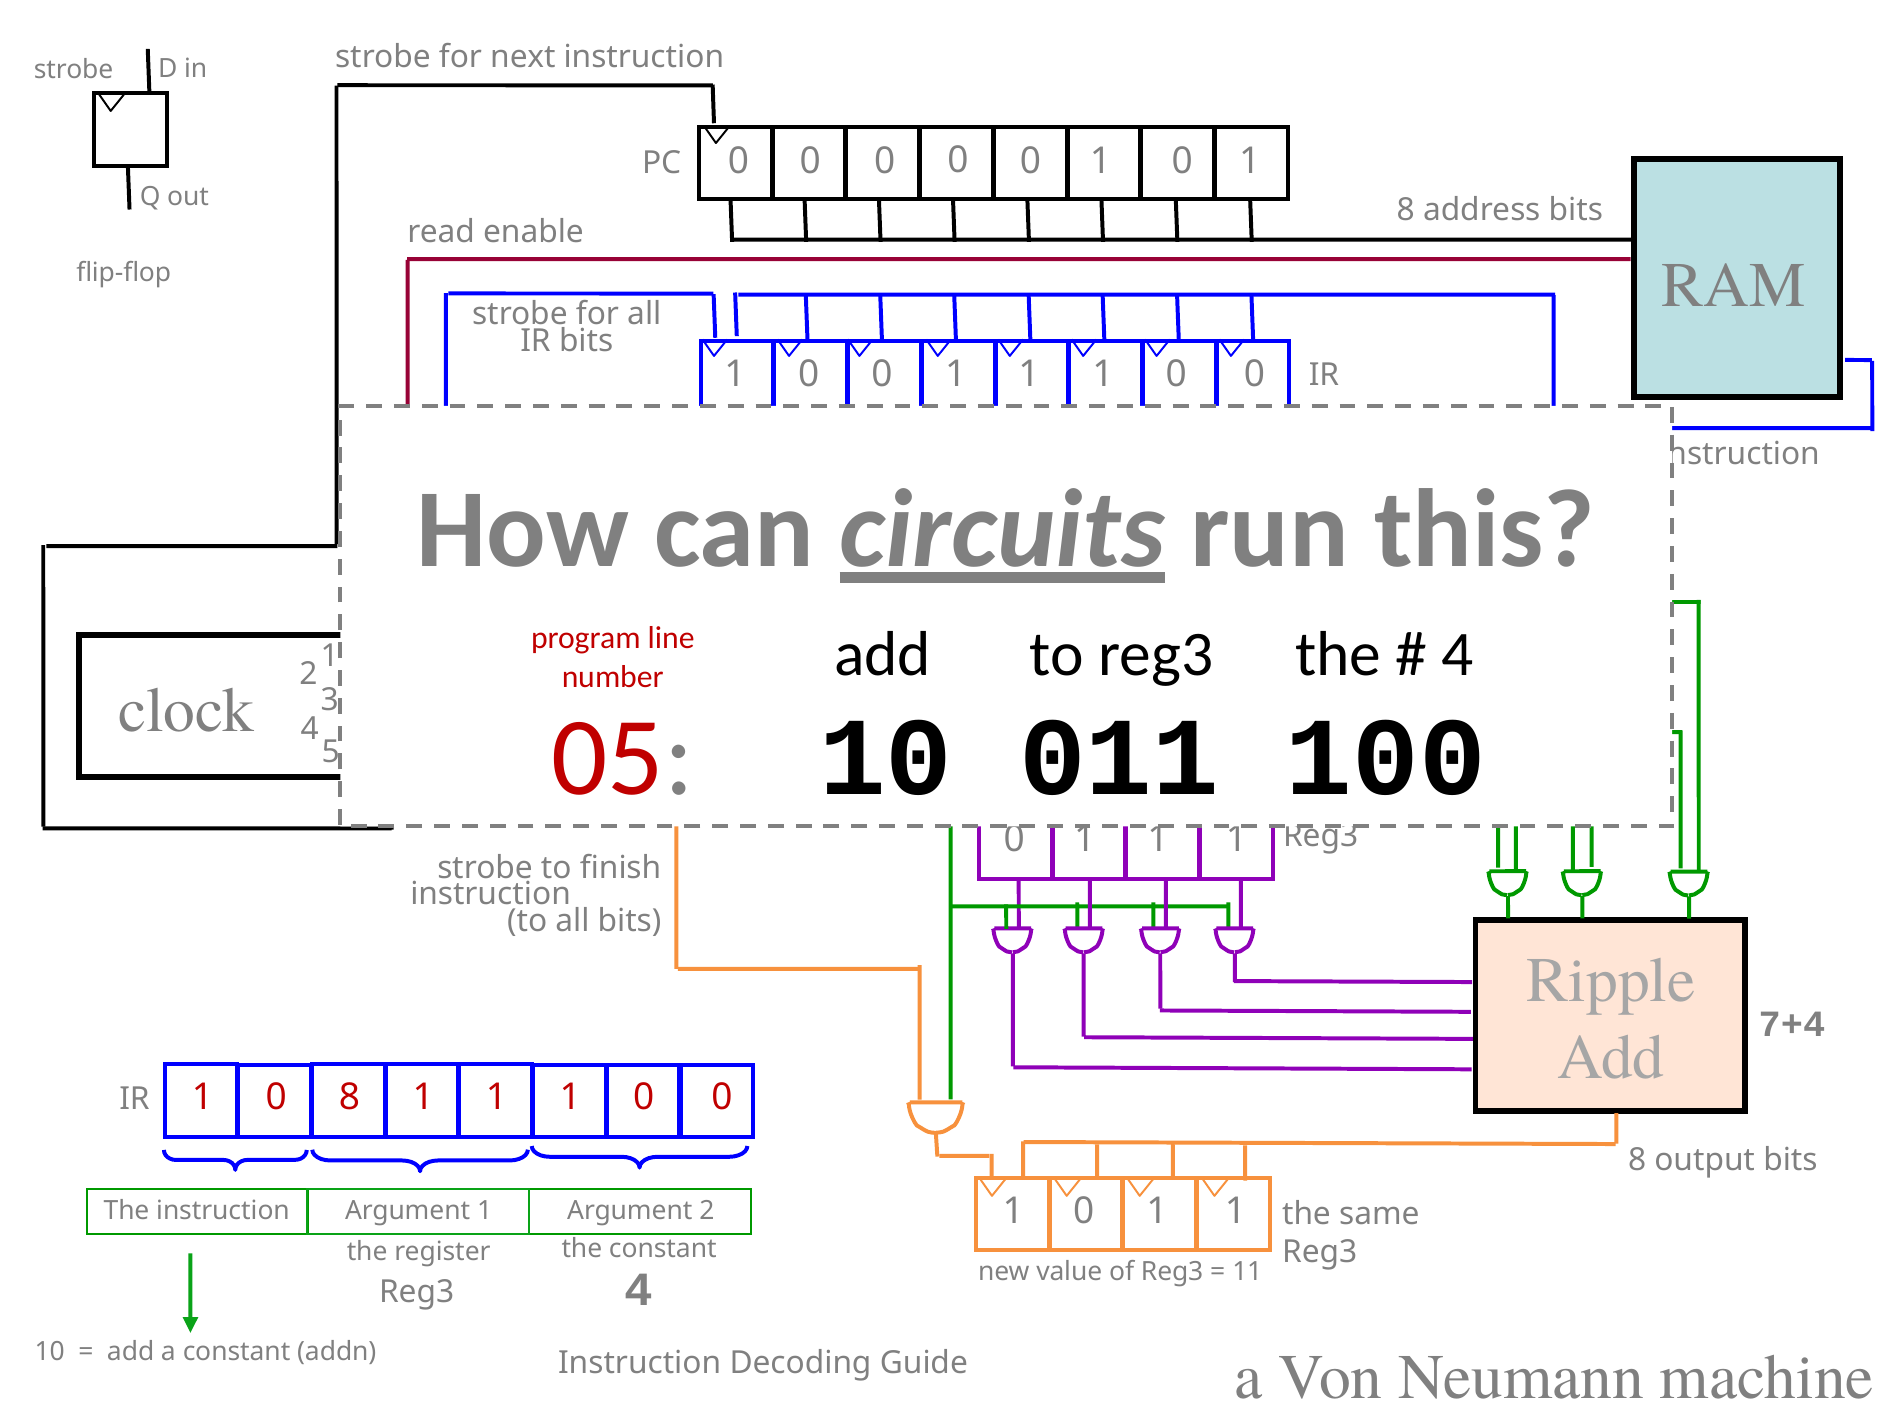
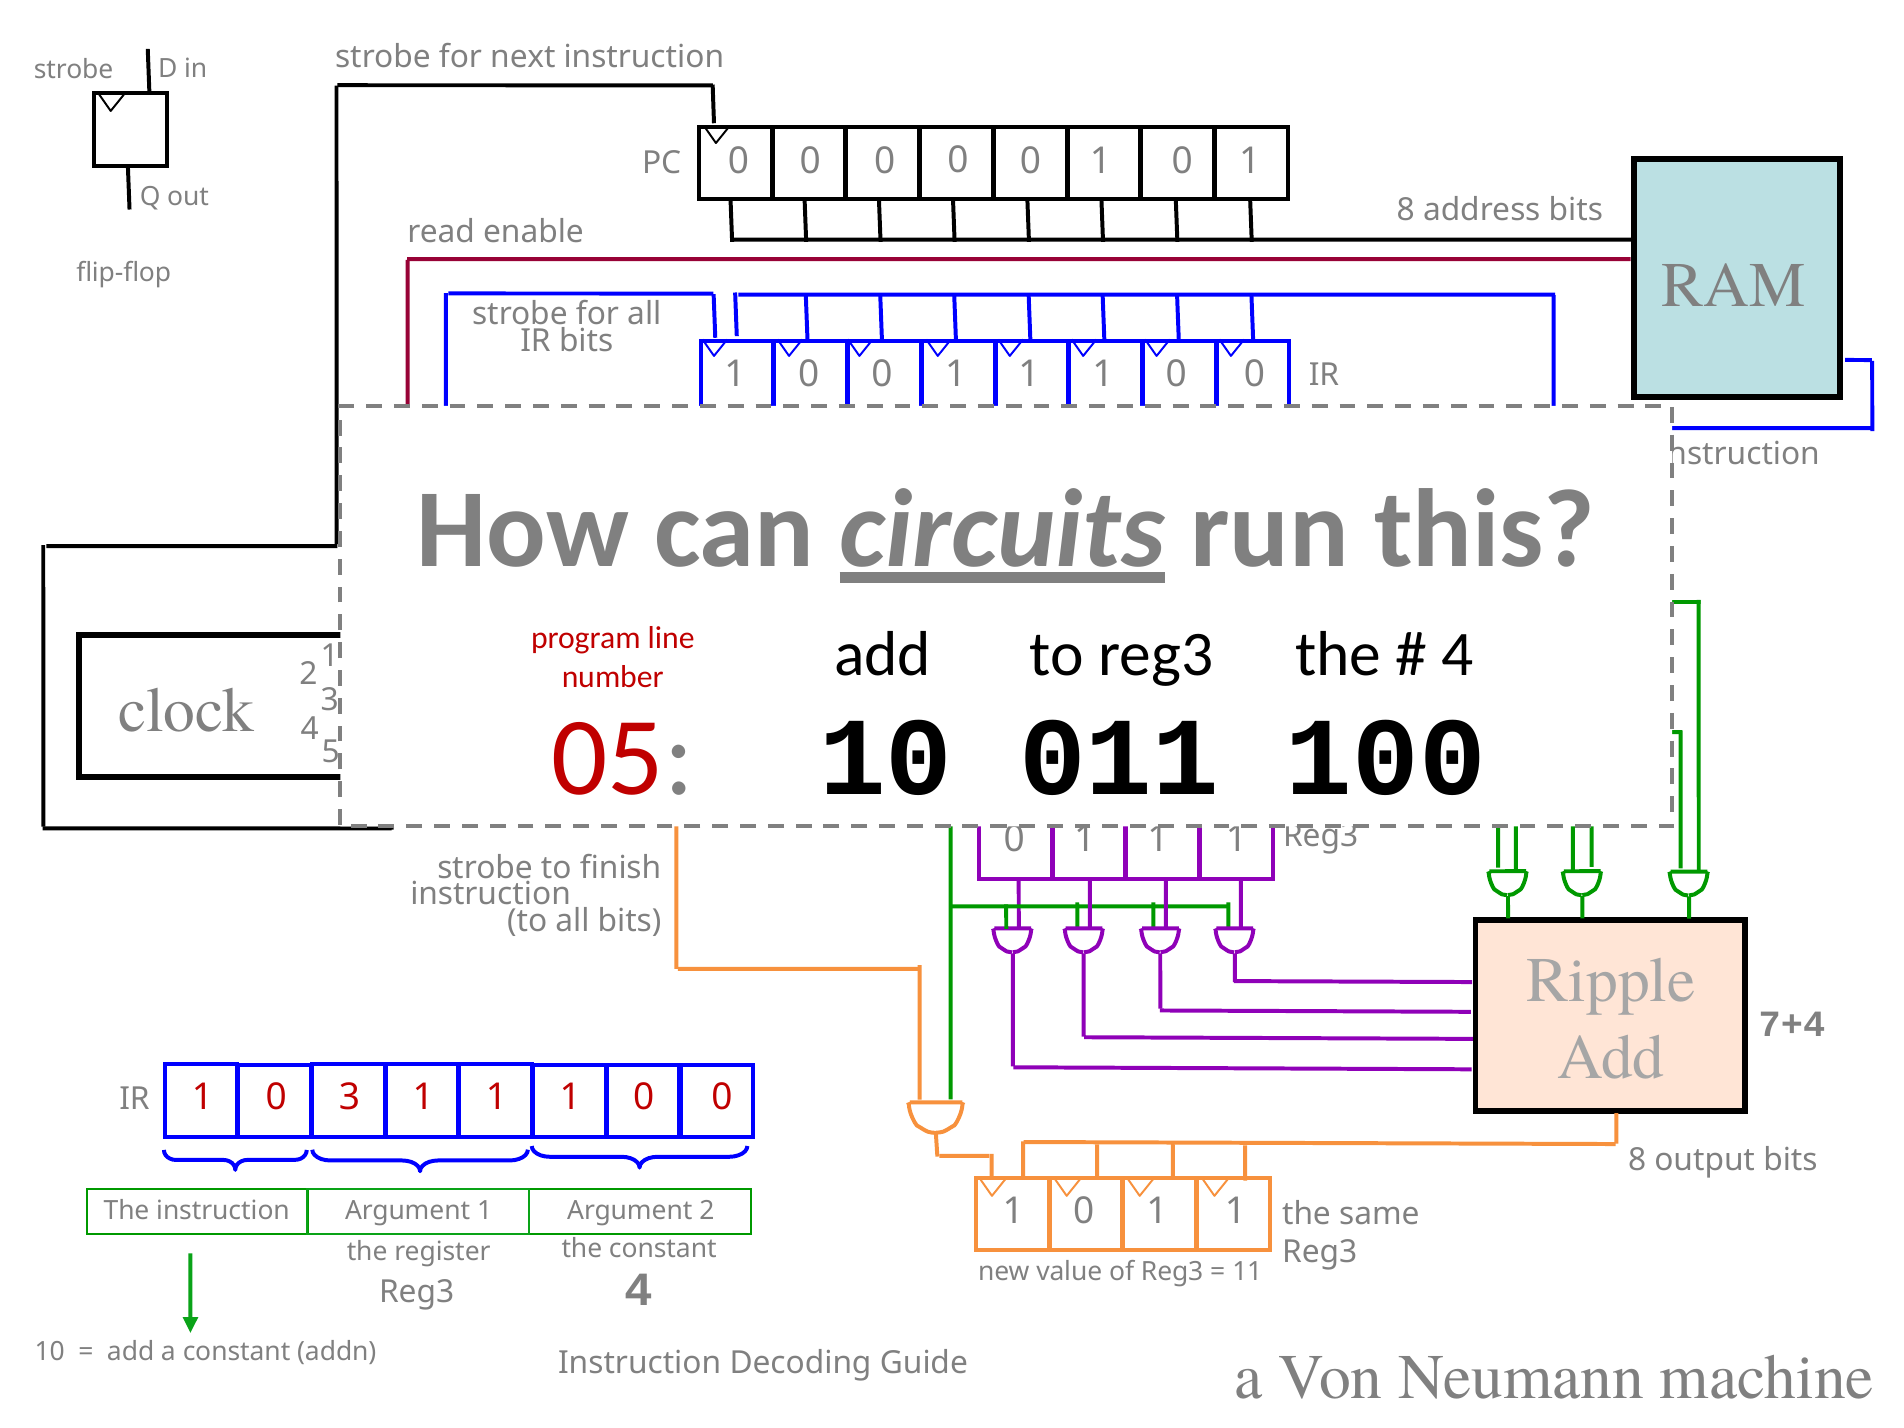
0 8: 8 -> 3
